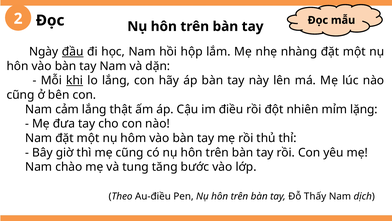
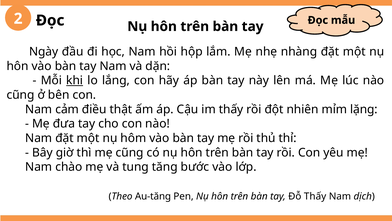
đầu underline: present -> none
cảm lắng: lắng -> điều
im điều: điều -> thấy
Au-điều: Au-điều -> Au-tăng
